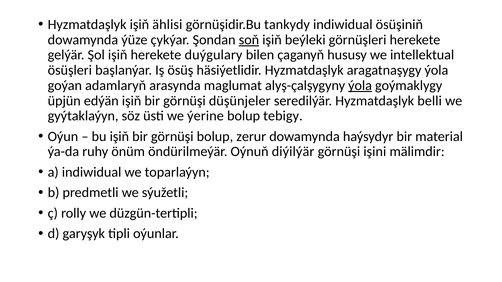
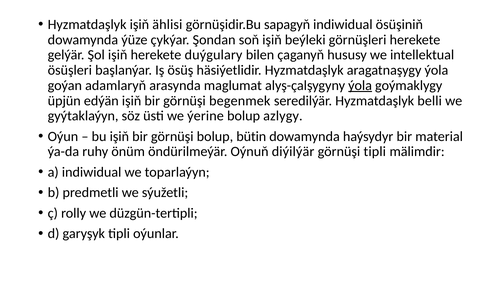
tankydy: tankydy -> sapagyň
soň underline: present -> none
düşünjeler: düşünjeler -> begenmek
tebigy: tebigy -> azlygy
zerur: zerur -> bütin
görnüşi işini: işini -> tipli
